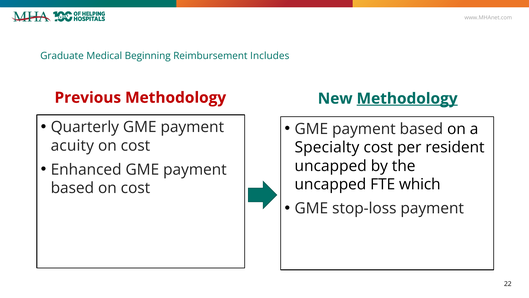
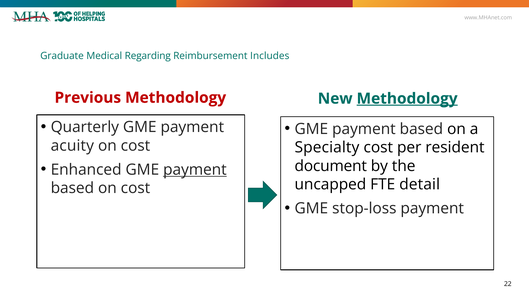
Beginning: Beginning -> Regarding
uncapped at (331, 166): uncapped -> document
payment at (195, 169) underline: none -> present
which: which -> detail
